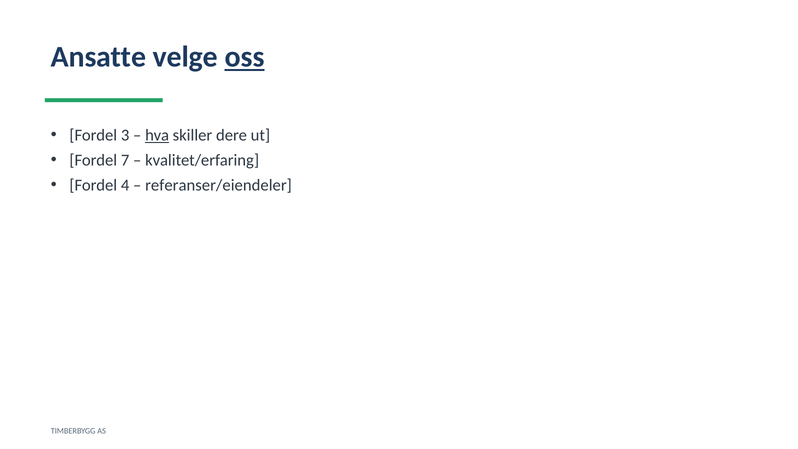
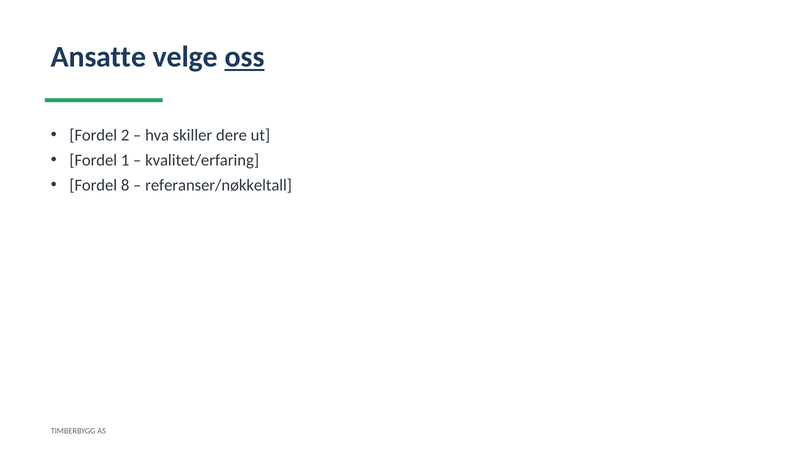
3: 3 -> 2
hva underline: present -> none
7: 7 -> 1
4: 4 -> 8
referanser/eiendeler: referanser/eiendeler -> referanser/nøkkeltall
